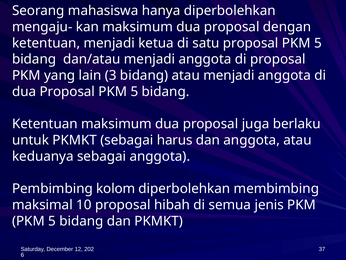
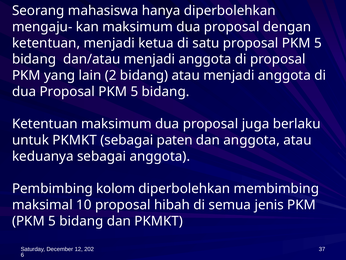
3: 3 -> 2
harus: harus -> paten
